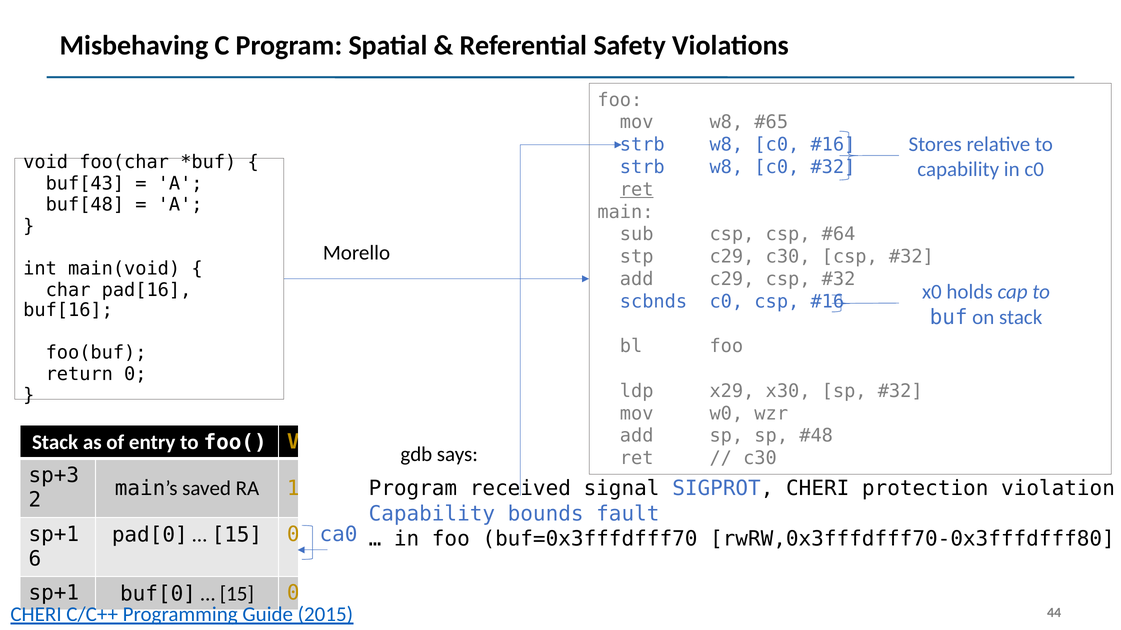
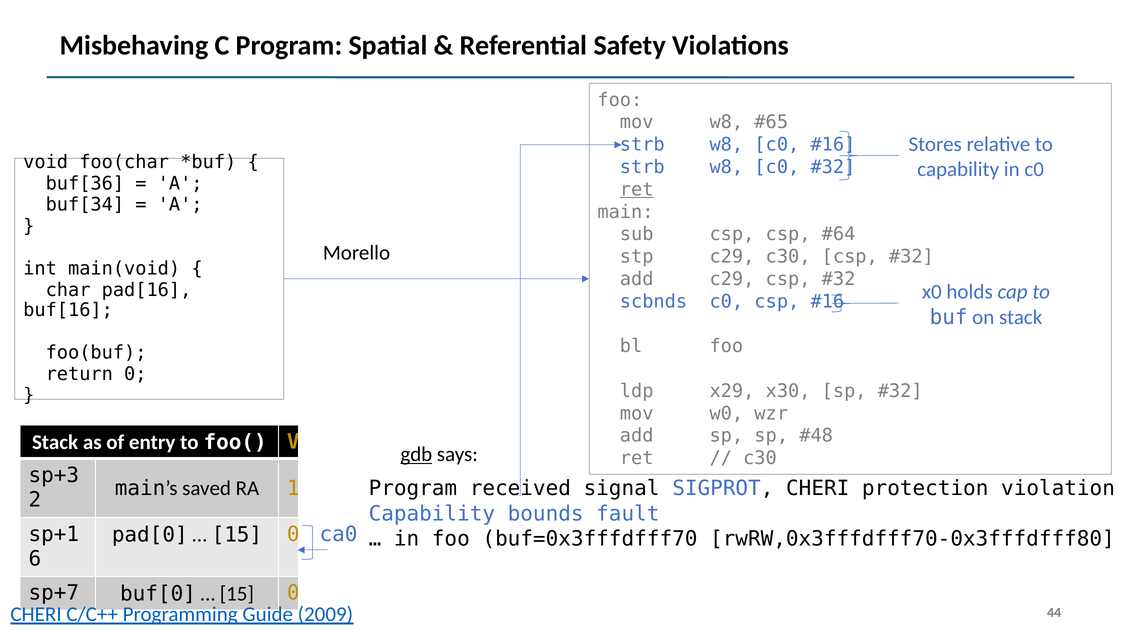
buf[43: buf[43 -> buf[36
buf[48: buf[48 -> buf[34
gdb underline: none -> present
sp+1 at (54, 594): sp+1 -> sp+7
2015: 2015 -> 2009
